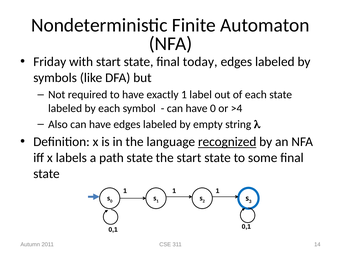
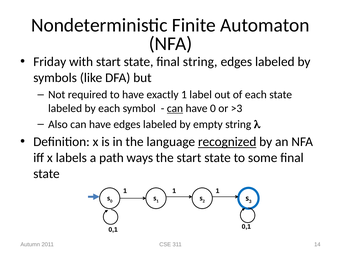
final today: today -> string
can at (175, 108) underline: none -> present
>4: >4 -> >3
path state: state -> ways
